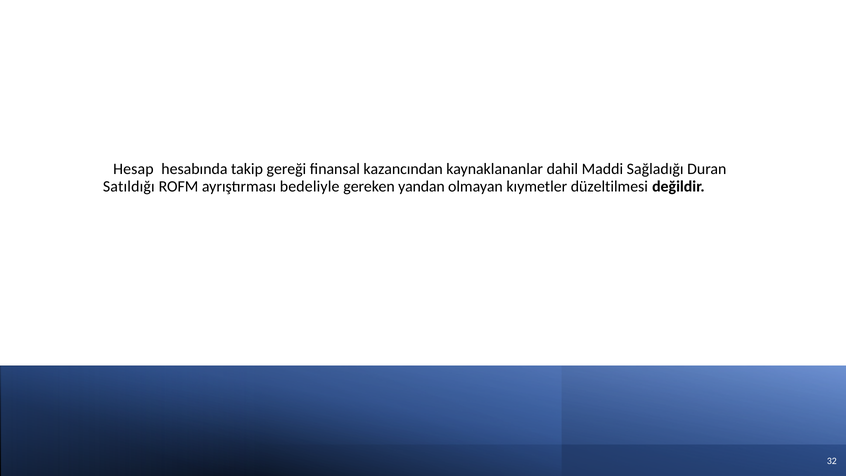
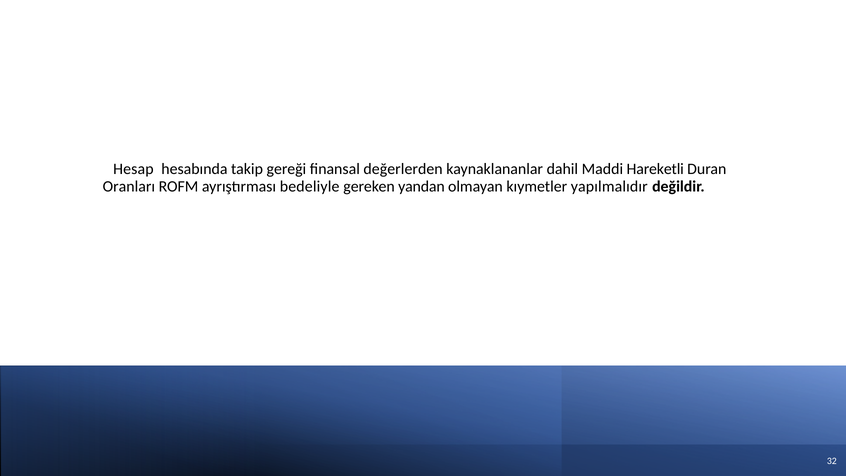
kazancından: kazancından -> değerlerden
Sağladığı: Sağladığı -> Hareketli
Satıldığı: Satıldığı -> Oranları
düzeltilmesi: düzeltilmesi -> yapılmalıdır
